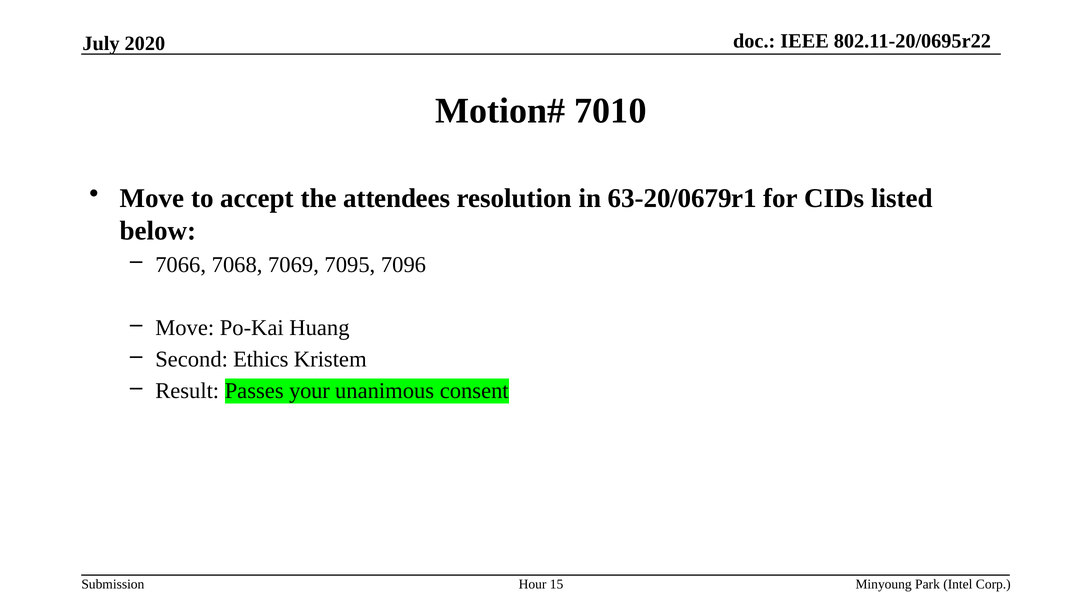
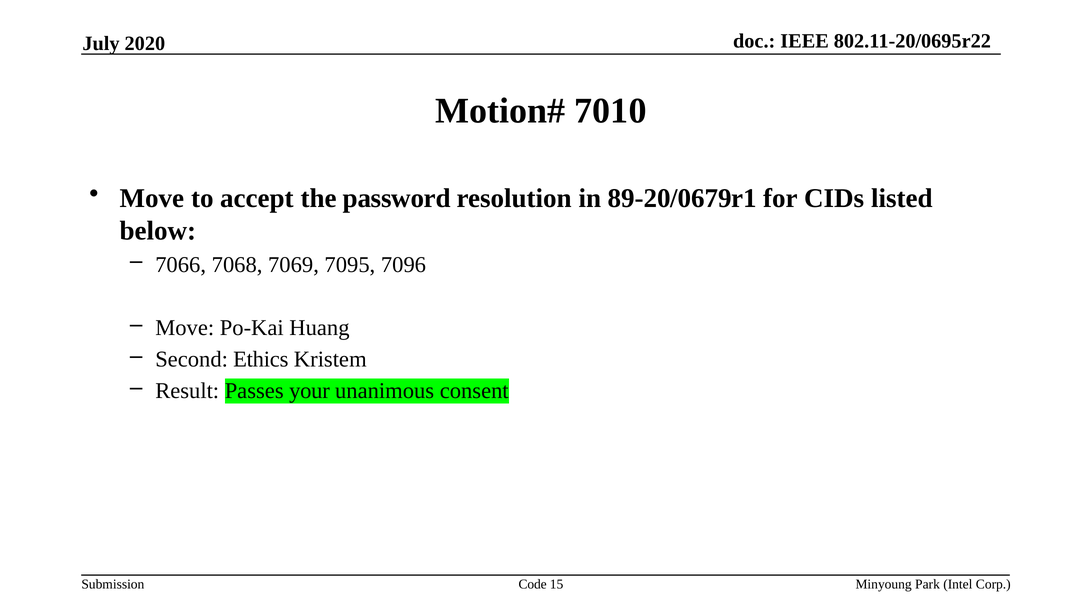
attendees: attendees -> password
63-20/0679r1: 63-20/0679r1 -> 89-20/0679r1
Hour: Hour -> Code
